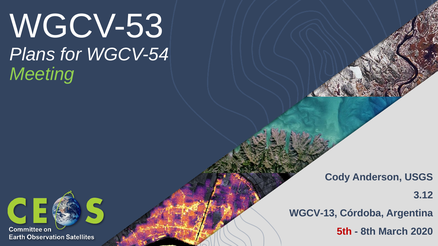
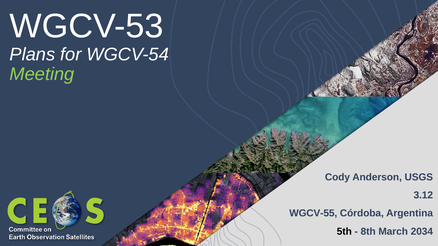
WGCV-13: WGCV-13 -> WGCV-55
5th colour: red -> black
2020: 2020 -> 2034
